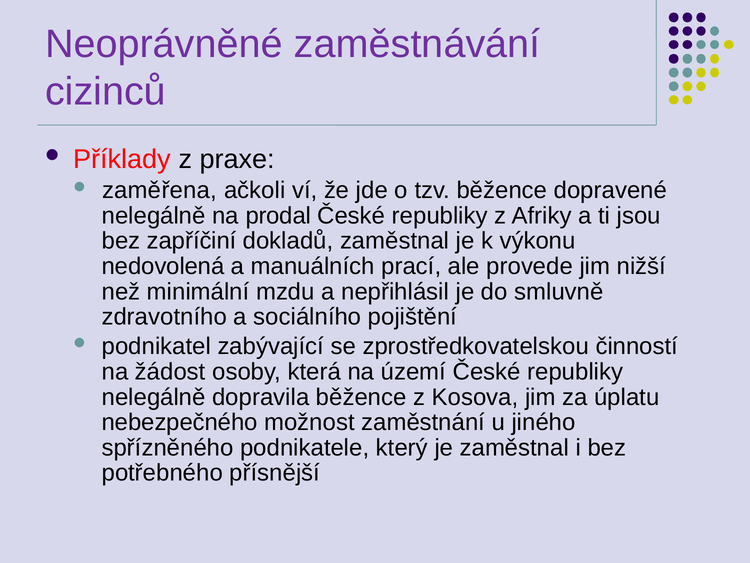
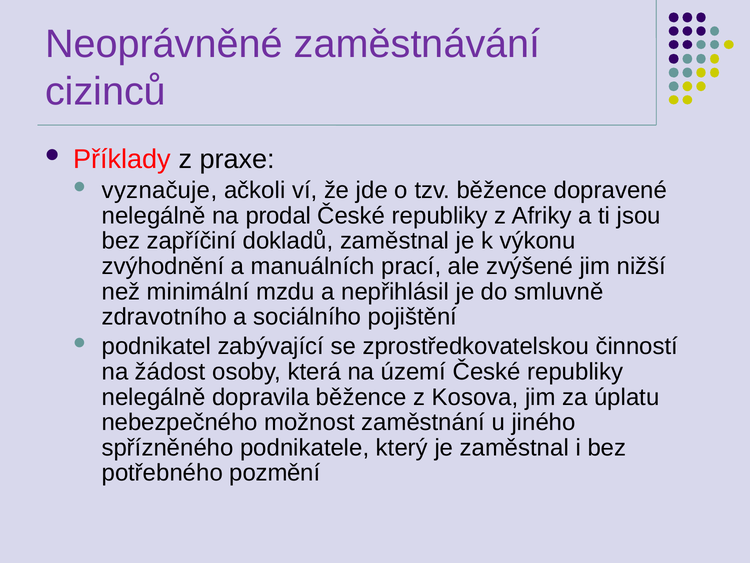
zaměřena: zaměřena -> vyznačuje
nedovolená: nedovolená -> zvýhodnění
provede: provede -> zvýšené
přísnější: přísnější -> pozmění
